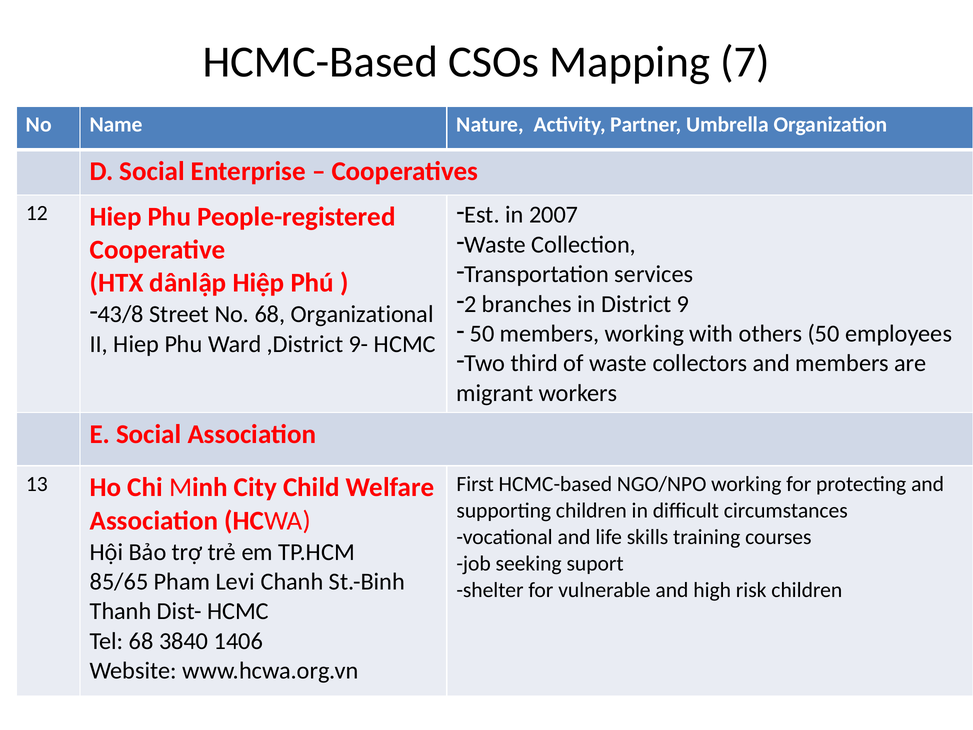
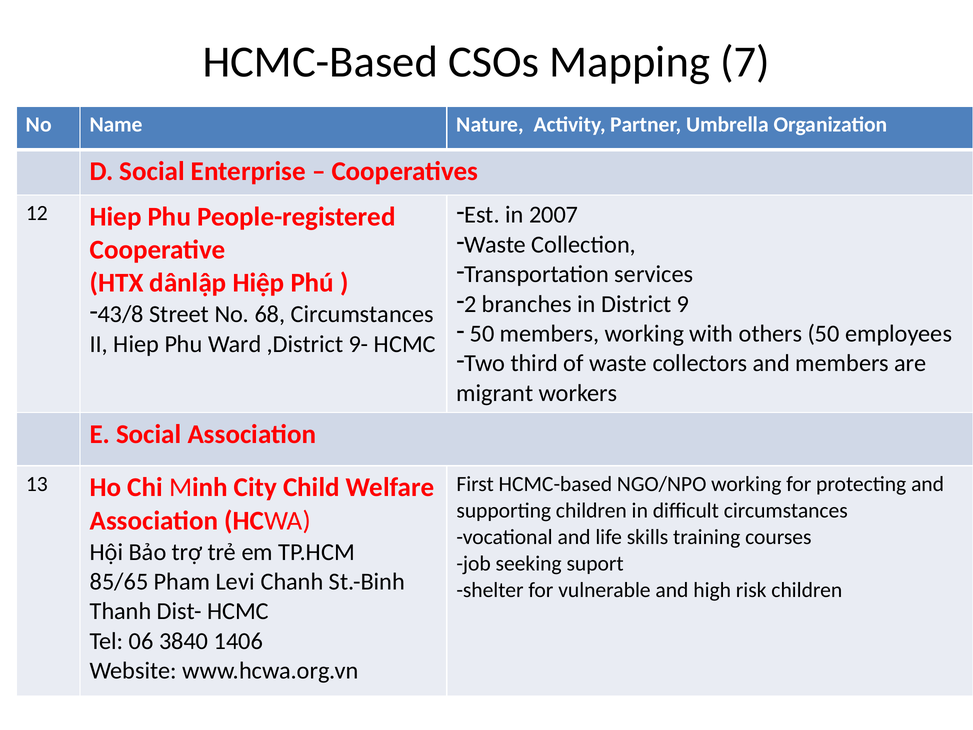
68 Organizational: Organizational -> Circumstances
Tel 68: 68 -> 06
